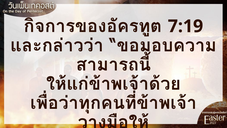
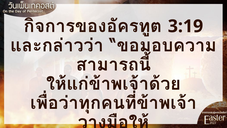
7:19: 7:19 -> 3:19
